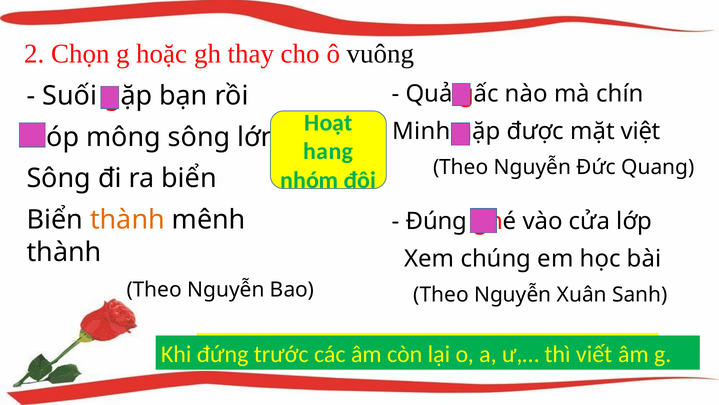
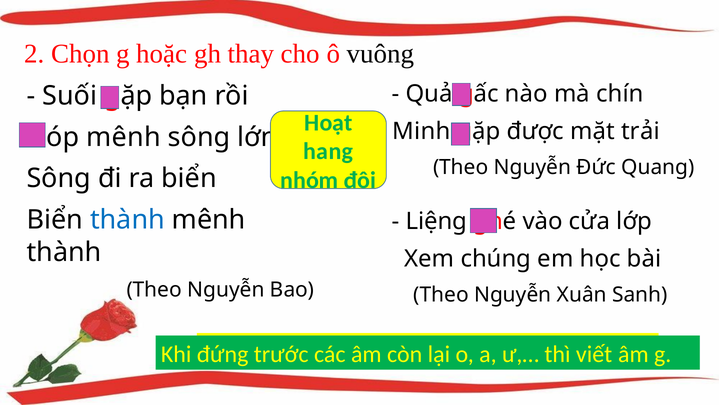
việt: việt -> trải
mông at (124, 137): mông -> mênh
thành at (127, 220) colour: orange -> blue
Đúng: Đúng -> Liệng
